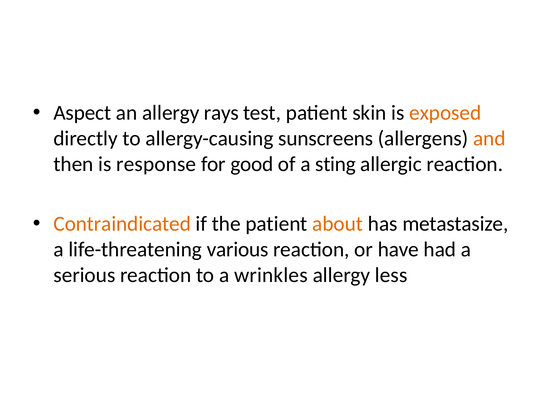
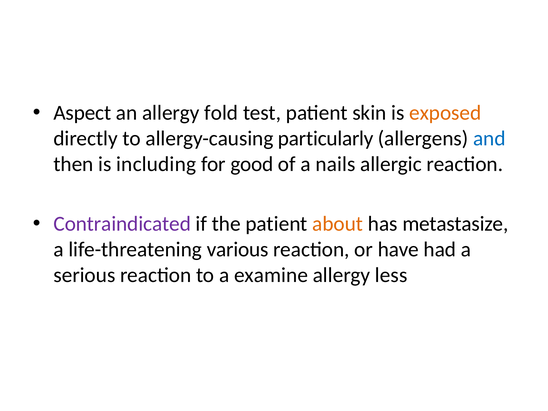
rays: rays -> fold
sunscreens: sunscreens -> particularly
and colour: orange -> blue
response: response -> including
sting: sting -> nails
Contraindicated colour: orange -> purple
wrinkles: wrinkles -> examine
